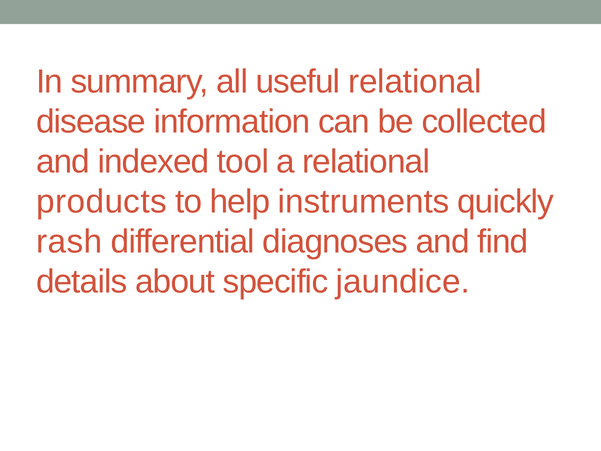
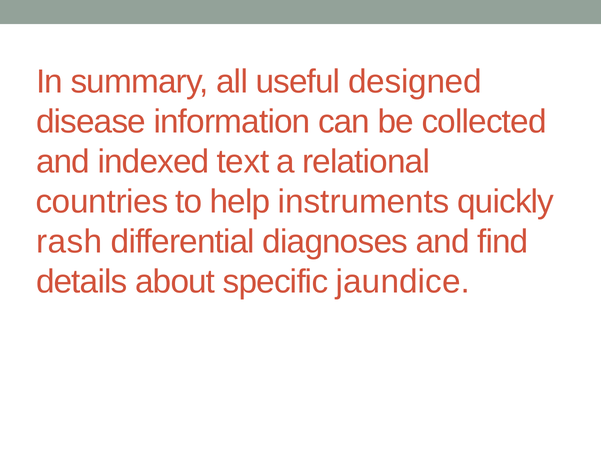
useful relational: relational -> designed
tool: tool -> text
products: products -> countries
